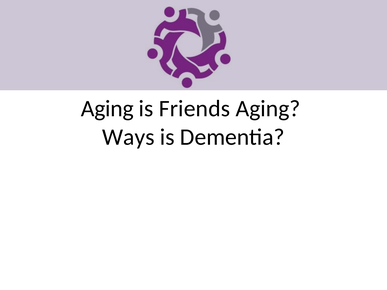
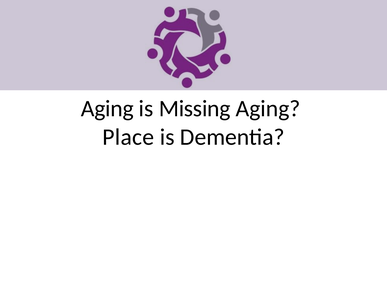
Friends: Friends -> Missing
Ways: Ways -> Place
